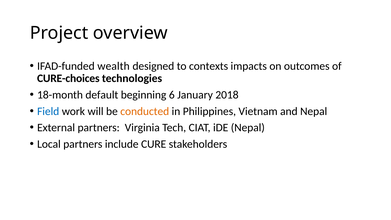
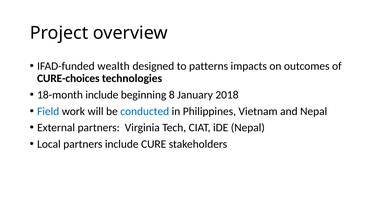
contexts: contexts -> patterns
18-month default: default -> include
6: 6 -> 8
conducted colour: orange -> blue
